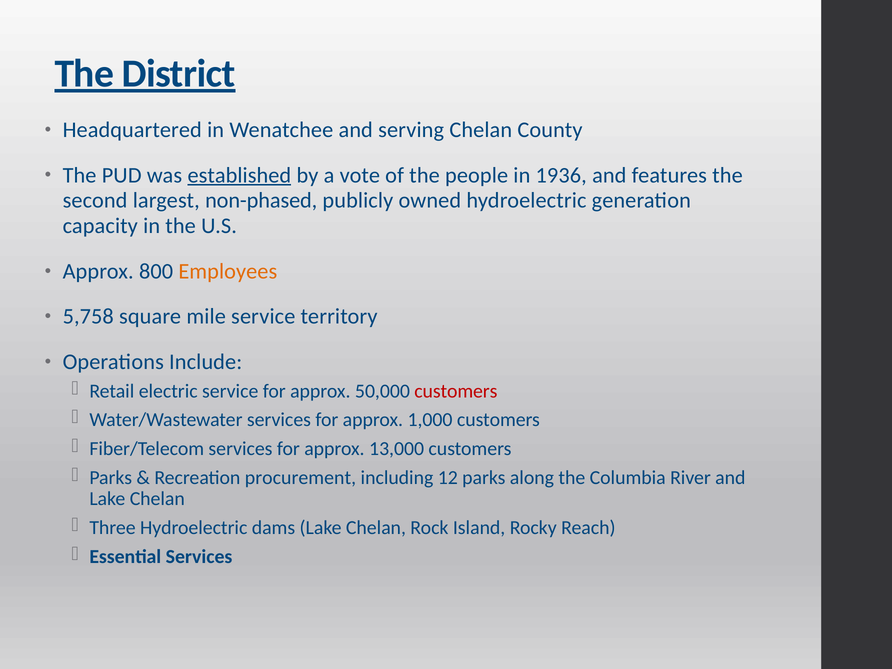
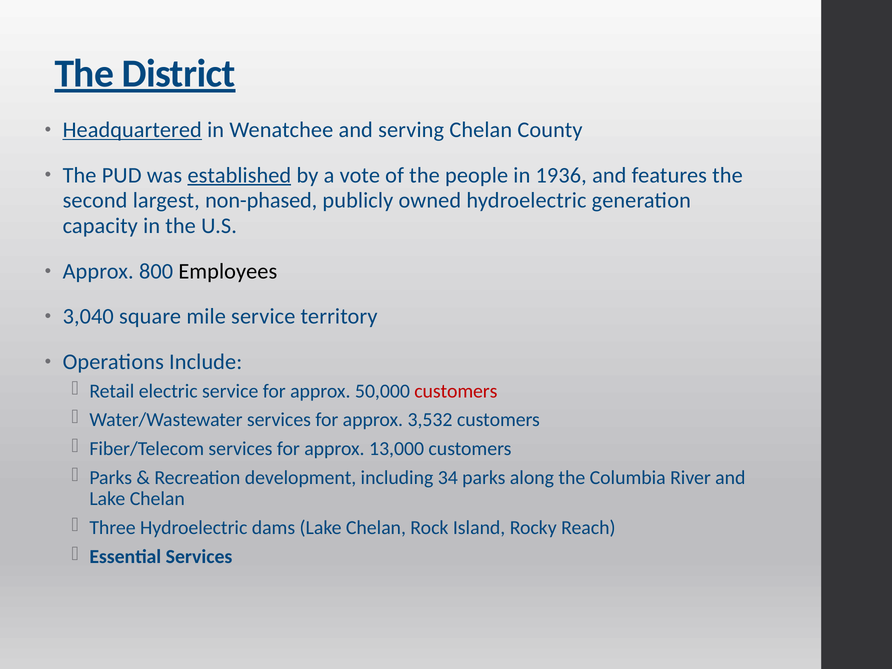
Headquartered underline: none -> present
Employees colour: orange -> black
5,758: 5,758 -> 3,040
1,000: 1,000 -> 3,532
procurement: procurement -> development
12: 12 -> 34
